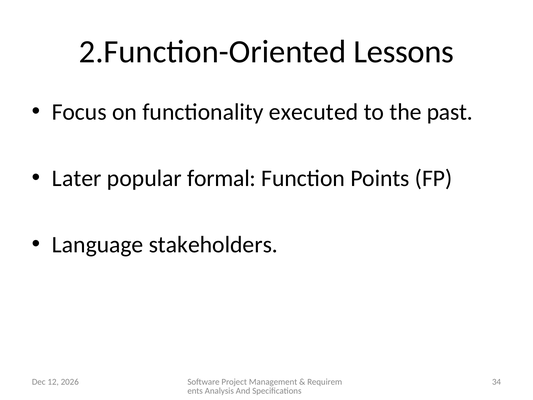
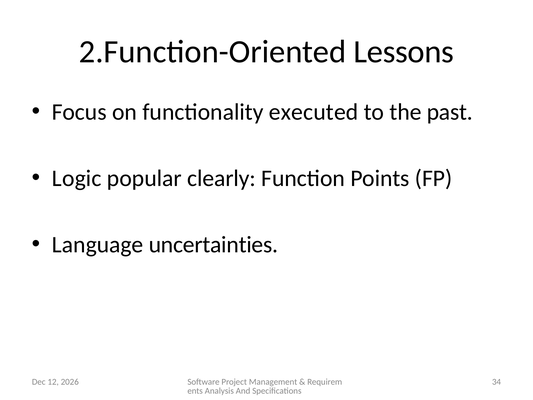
Later: Later -> Logic
formal: formal -> clearly
stakeholders: stakeholders -> uncertainties
